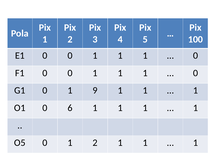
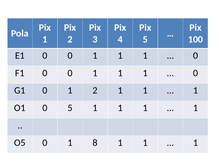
1 9: 9 -> 2
0 6: 6 -> 5
1 2: 2 -> 8
